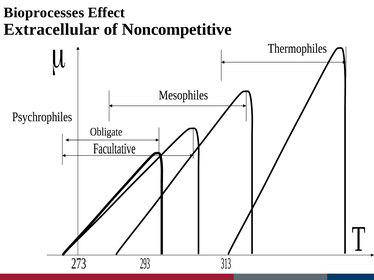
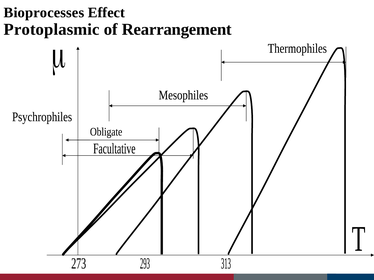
Extracellular: Extracellular -> Protoplasmic
Noncompetitive: Noncompetitive -> Rearrangement
